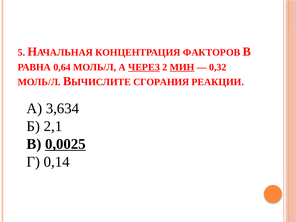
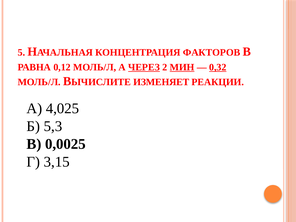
0,64: 0,64 -> 0,12
0,32 underline: none -> present
СГОРАНИЯ: СГОРАНИЯ -> ИЗМЕНЯЕТ
3,634: 3,634 -> 4,025
2,1: 2,1 -> 5,3
0,0025 underline: present -> none
0,14: 0,14 -> 3,15
